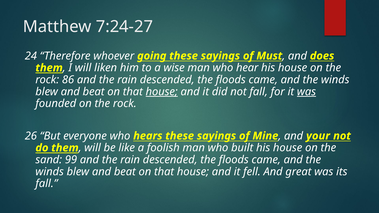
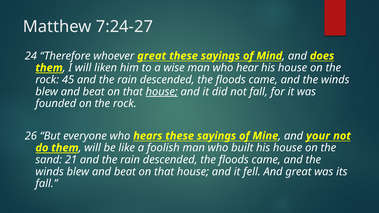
whoever going: going -> great
Must: Must -> Mind
86: 86 -> 45
was at (306, 92) underline: present -> none
99: 99 -> 21
